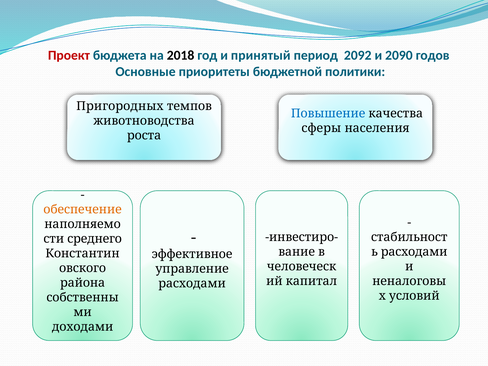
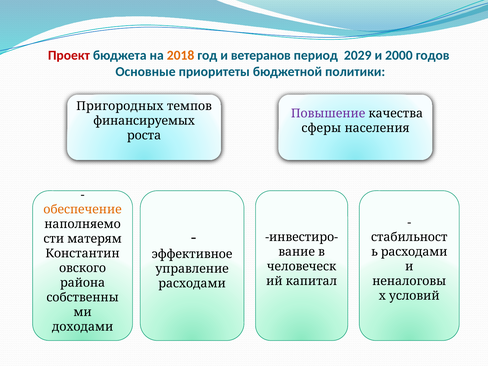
2018 colour: black -> orange
принятый: принятый -> ветеранов
2092: 2092 -> 2029
2090: 2090 -> 2000
Повышение colour: blue -> purple
животноводства: животноводства -> финансируемых
среднего: среднего -> матерям
